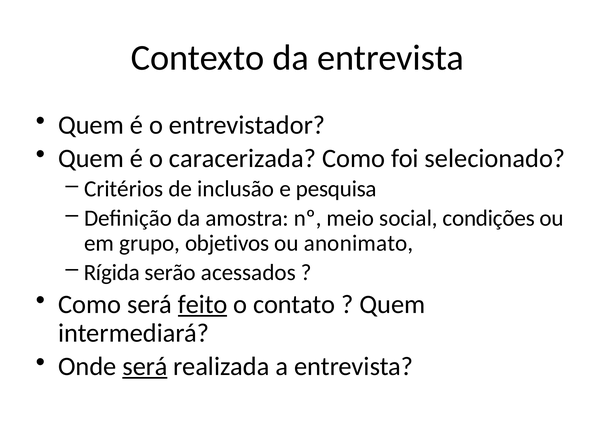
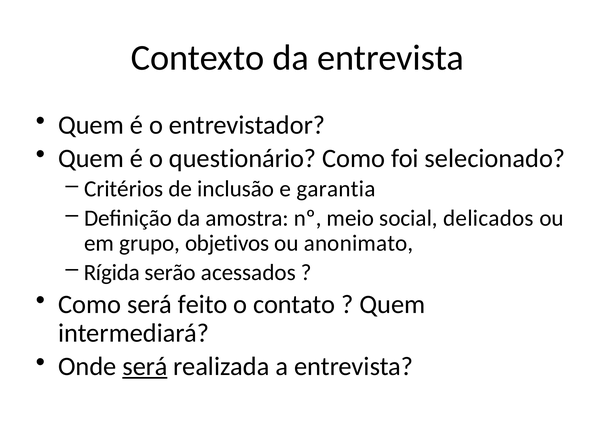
caracerizada: caracerizada -> questionário
pesquisa: pesquisa -> garantia
condições: condições -> delicados
feito underline: present -> none
